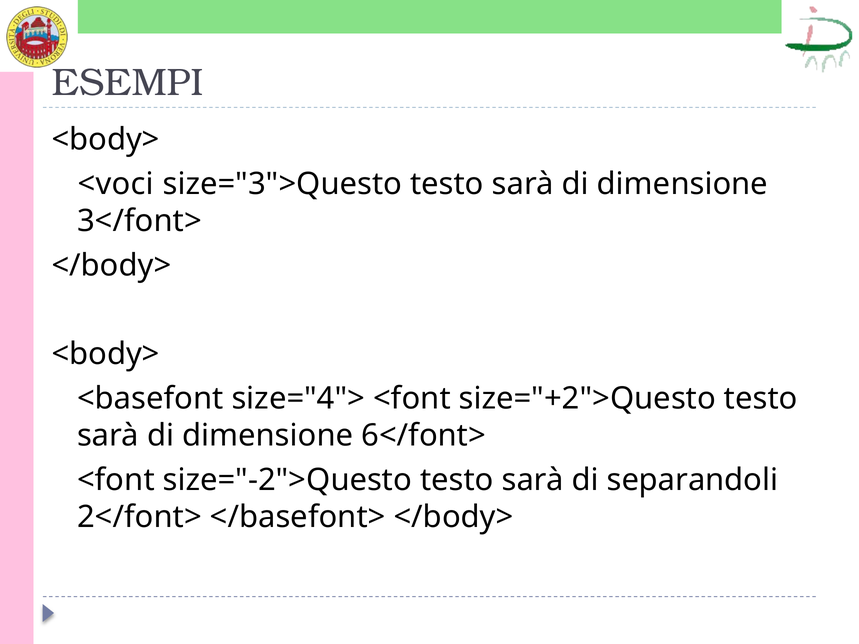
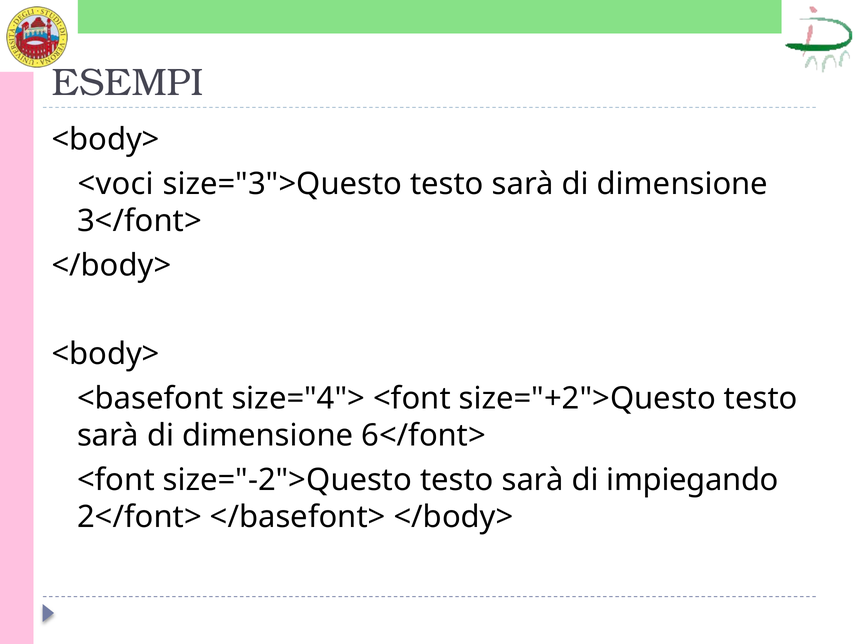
separandoli: separandoli -> impiegando
